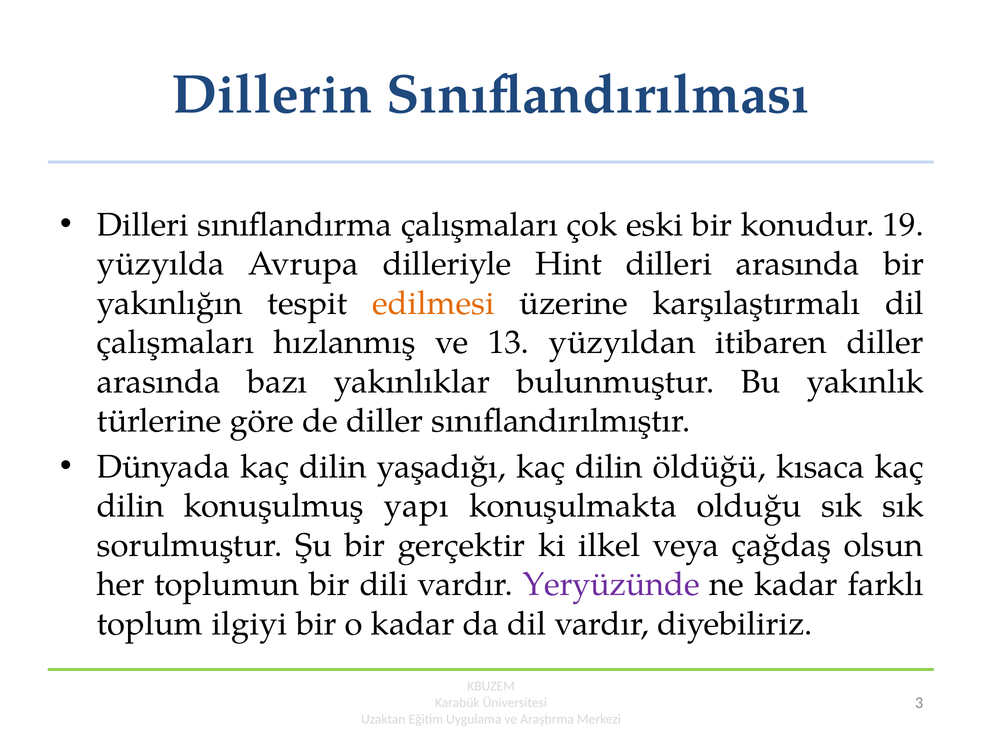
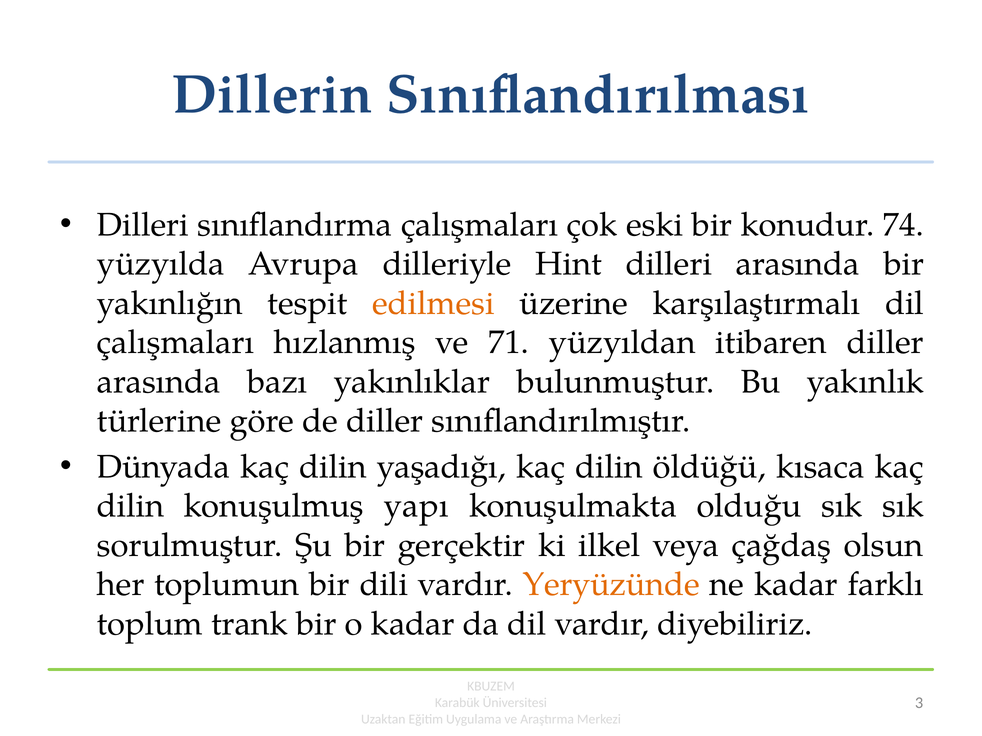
19: 19 -> 74
13: 13 -> 71
Yeryüzünde colour: purple -> orange
ilgiyi: ilgiyi -> trank
